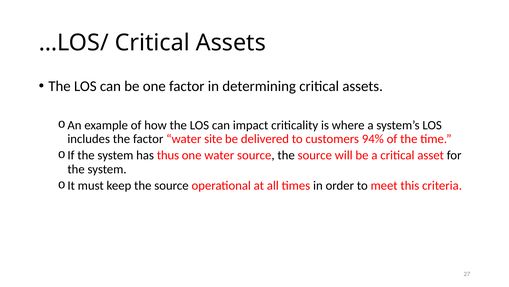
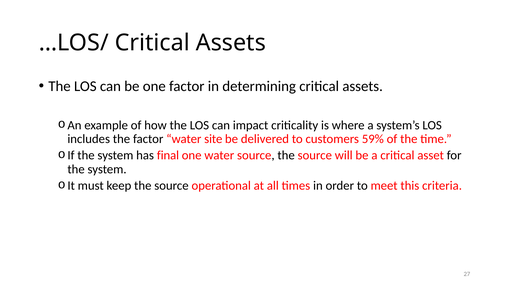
94%: 94% -> 59%
thus: thus -> final
